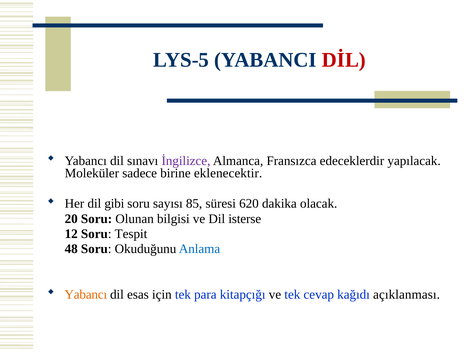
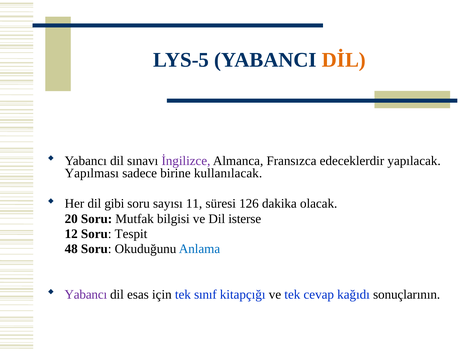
DİL colour: red -> orange
Moleküler: Moleküler -> Yapılması
eklenecektir: eklenecektir -> kullanılacak
85: 85 -> 11
620: 620 -> 126
Olunan: Olunan -> Mutfak
Yabancı at (86, 294) colour: orange -> purple
para: para -> sınıf
açıklanması: açıklanması -> sonuçlarının
